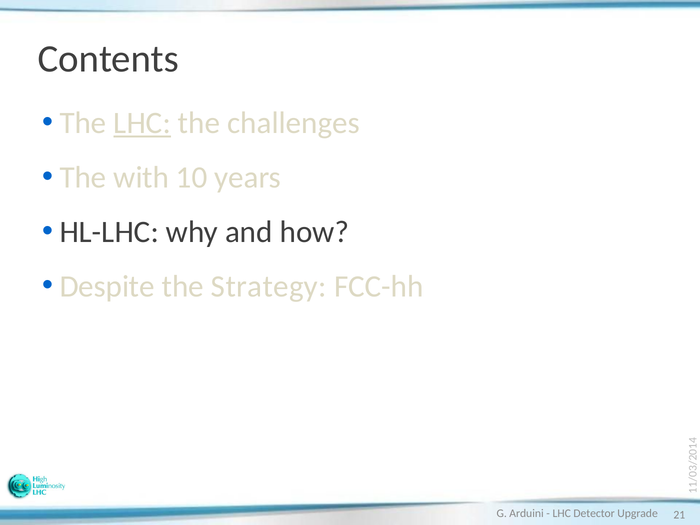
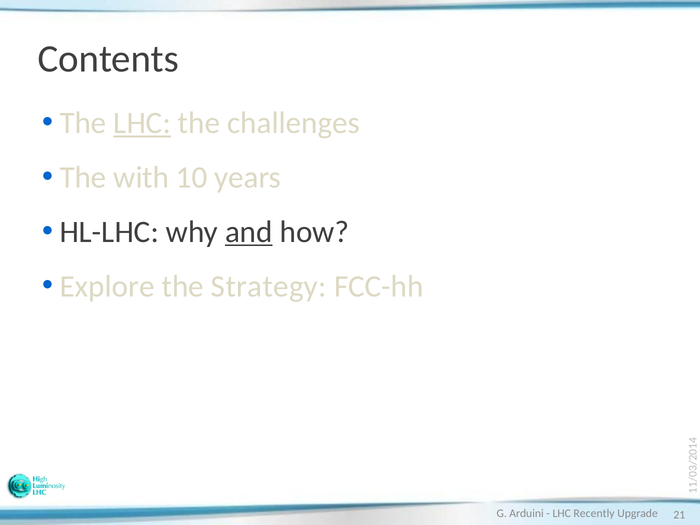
and underline: none -> present
Despite: Despite -> Explore
Detector: Detector -> Recently
